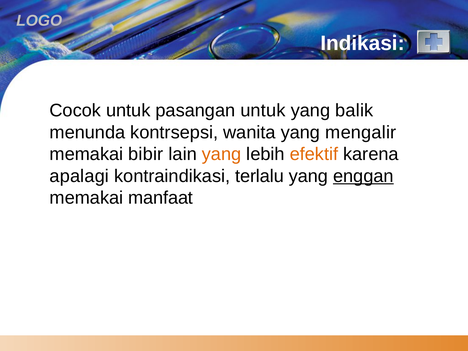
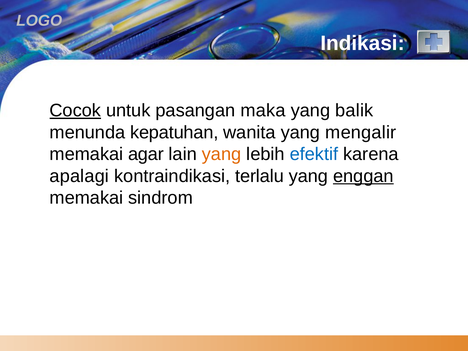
Cocok underline: none -> present
pasangan untuk: untuk -> maka
kontrsepsi: kontrsepsi -> kepatuhan
bibir: bibir -> agar
efektif colour: orange -> blue
manfaat: manfaat -> sindrom
